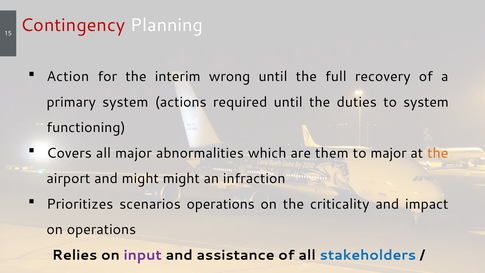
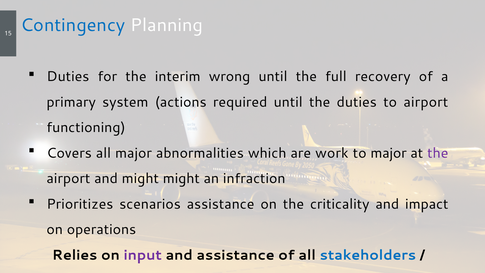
Contingency colour: red -> blue
Action at (68, 77): Action -> Duties
to system: system -> airport
them: them -> work
the at (438, 153) colour: orange -> purple
scenarios operations: operations -> assistance
